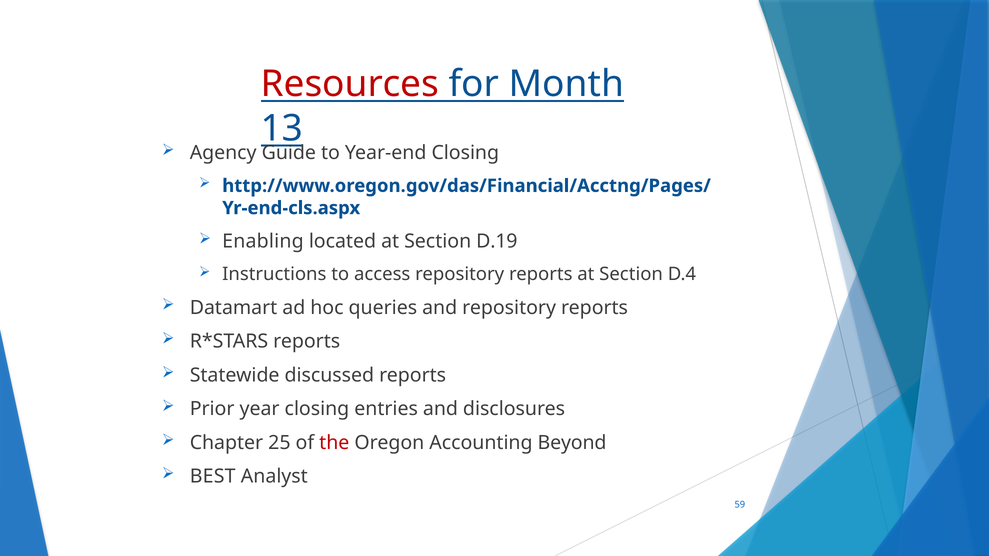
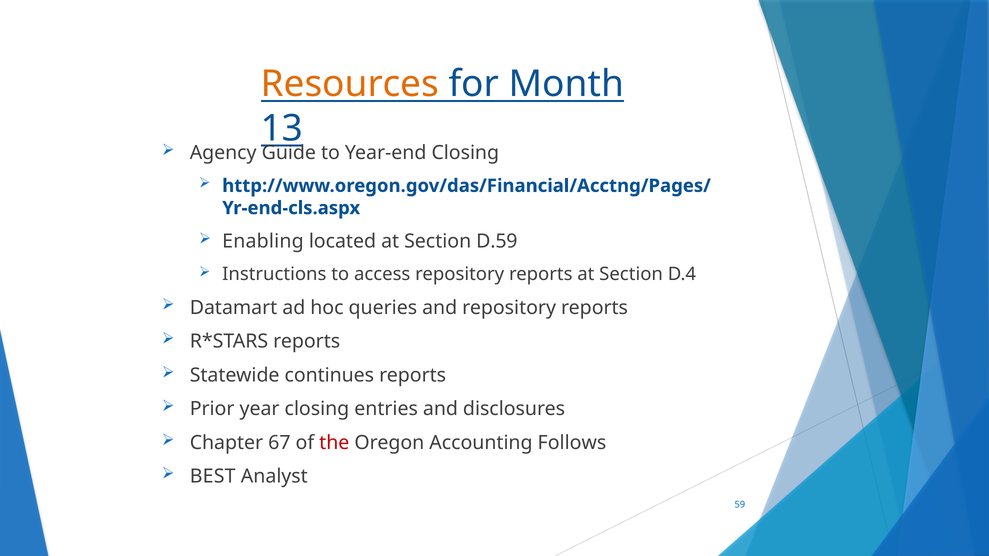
Resources colour: red -> orange
D.19: D.19 -> D.59
discussed: discussed -> continues
25: 25 -> 67
Beyond: Beyond -> Follows
